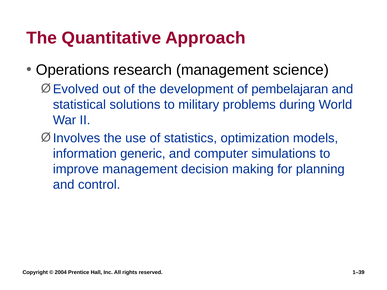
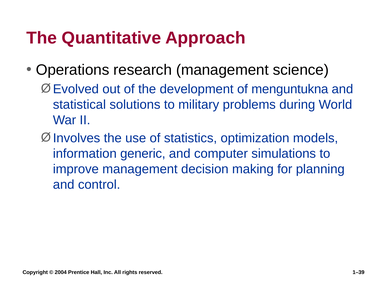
pembelajaran: pembelajaran -> menguntukna
